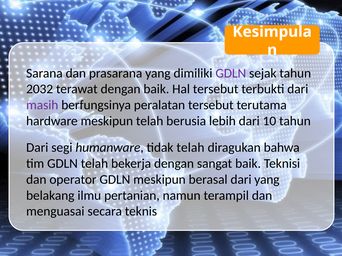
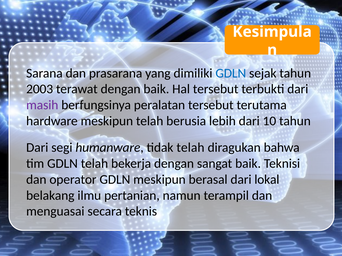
GDLN at (231, 73) colour: purple -> blue
2032: 2032 -> 2003
dari yang: yang -> lokal
